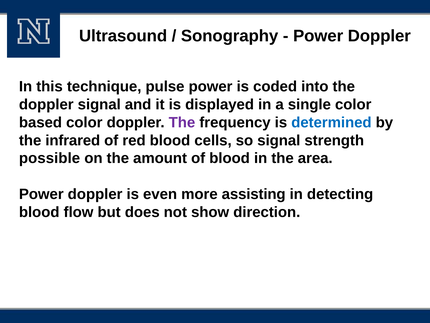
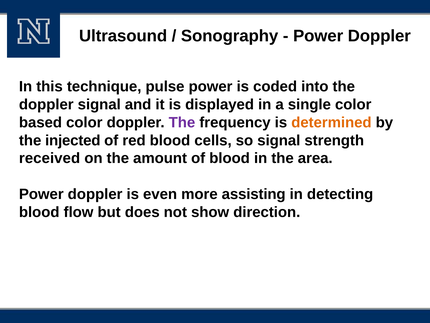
determined colour: blue -> orange
infrared: infrared -> injected
possible: possible -> received
